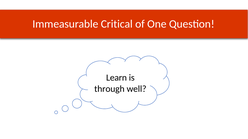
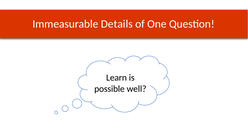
Critical: Critical -> Details
through: through -> possible
